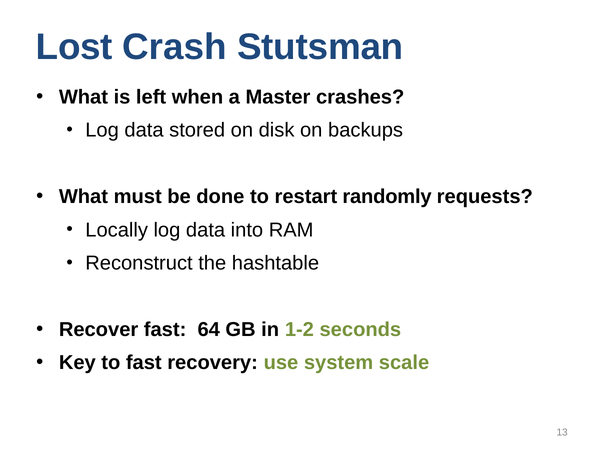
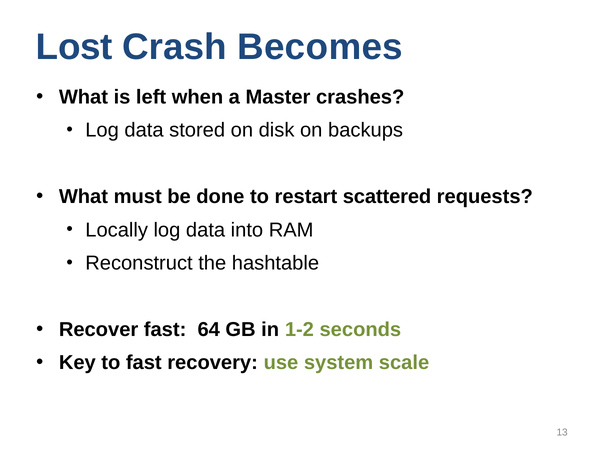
Stutsman: Stutsman -> Becomes
randomly: randomly -> scattered
